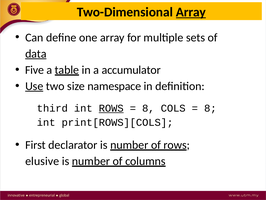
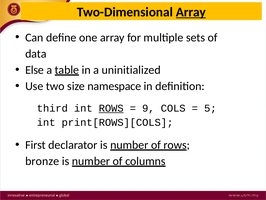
data underline: present -> none
Five: Five -> Else
accumulator: accumulator -> uninitialized
Use underline: present -> none
8 at (148, 108): 8 -> 9
8 at (210, 108): 8 -> 5
elusive: elusive -> bronze
